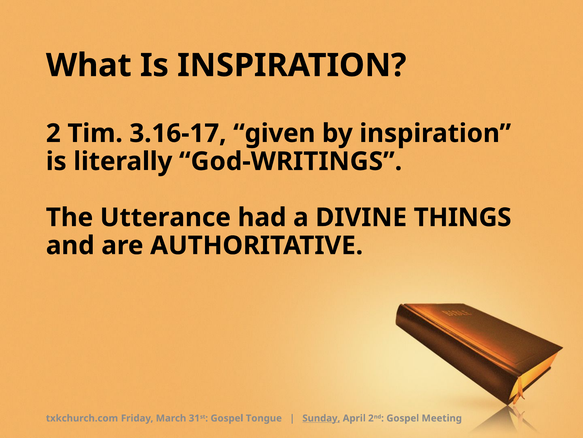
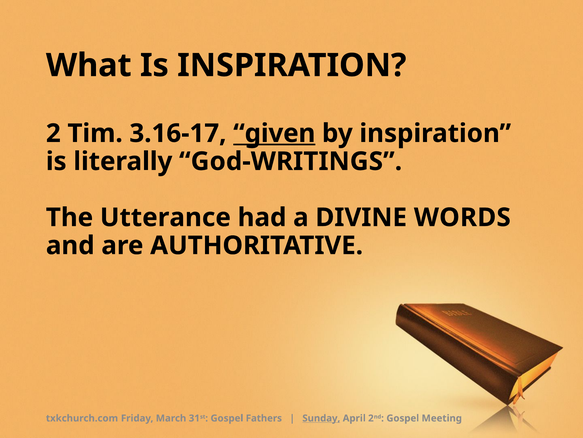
given underline: none -> present
THINGS: THINGS -> WORDS
Tongue: Tongue -> Fathers
